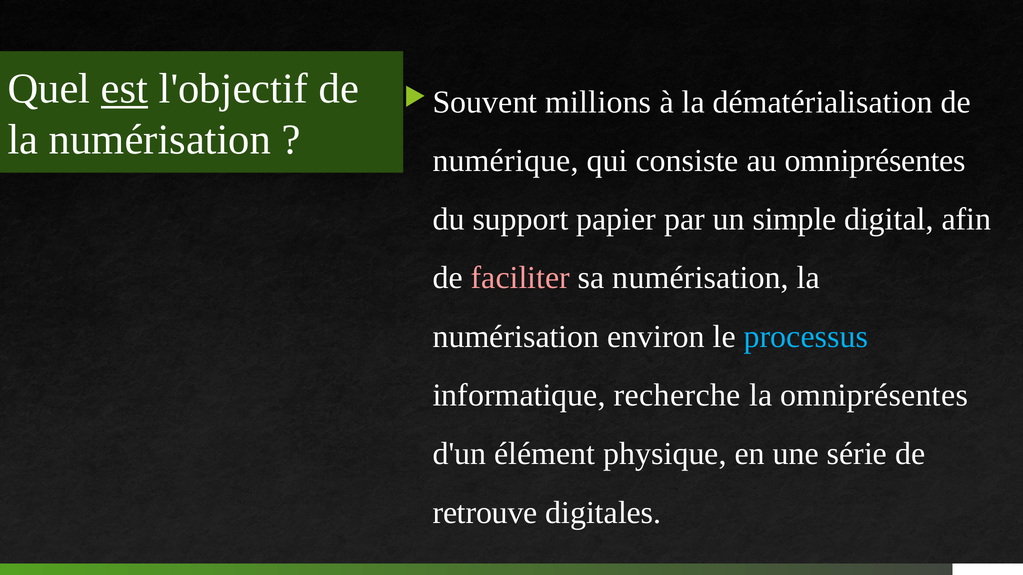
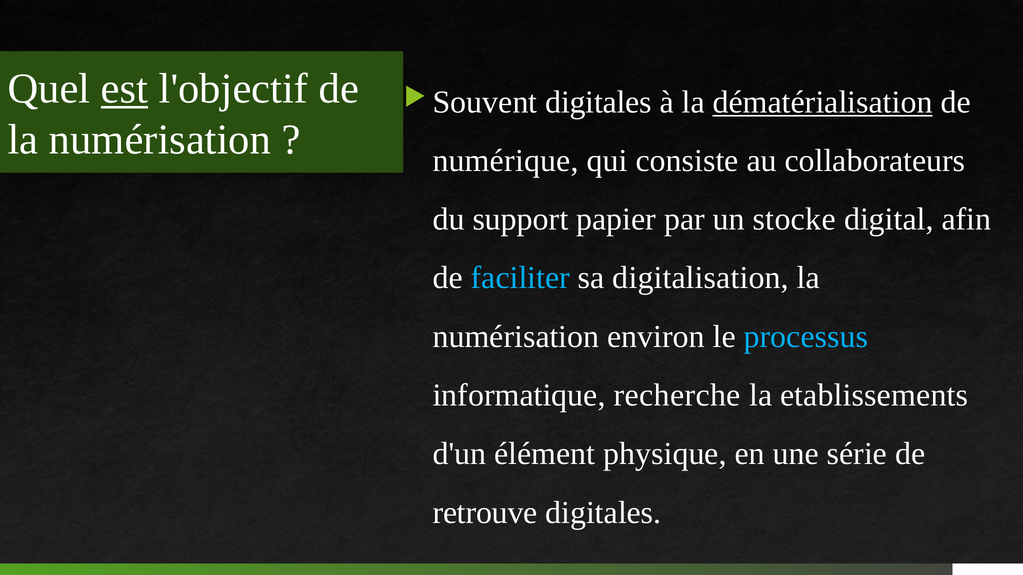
millions at (598, 102): millions -> digitales
dématérialisation underline: none -> present
au omniprésentes: omniprésentes -> collaborateurs
simple: simple -> stocke
faciliter colour: pink -> light blue
sa numérisation: numérisation -> digitalisation
la omniprésentes: omniprésentes -> etablissements
